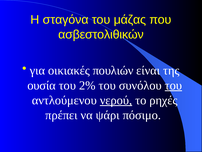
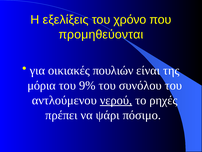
σταγόνα: σταγόνα -> εξελίξεις
μάζας: μάζας -> χρόνο
ασβεστολιθικών: ασβεστολιθικών -> προμηθεύονται
ουσία: ουσία -> μόρια
2%: 2% -> 9%
του at (173, 85) underline: present -> none
